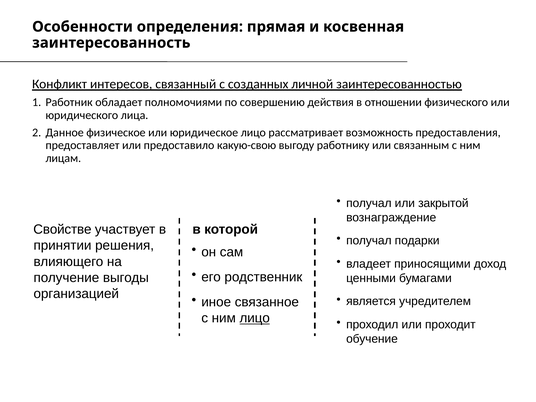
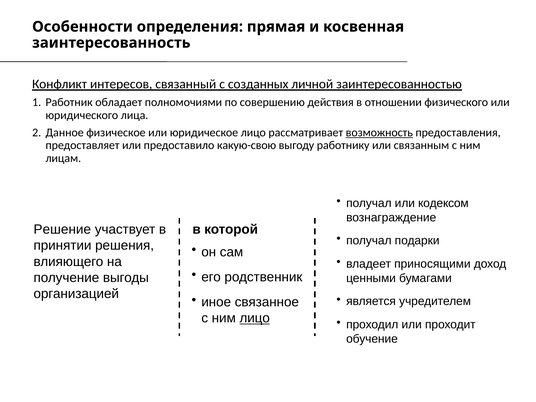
возможность underline: none -> present
закрытой: закрытой -> кодексом
Свойстве: Свойстве -> Решение
